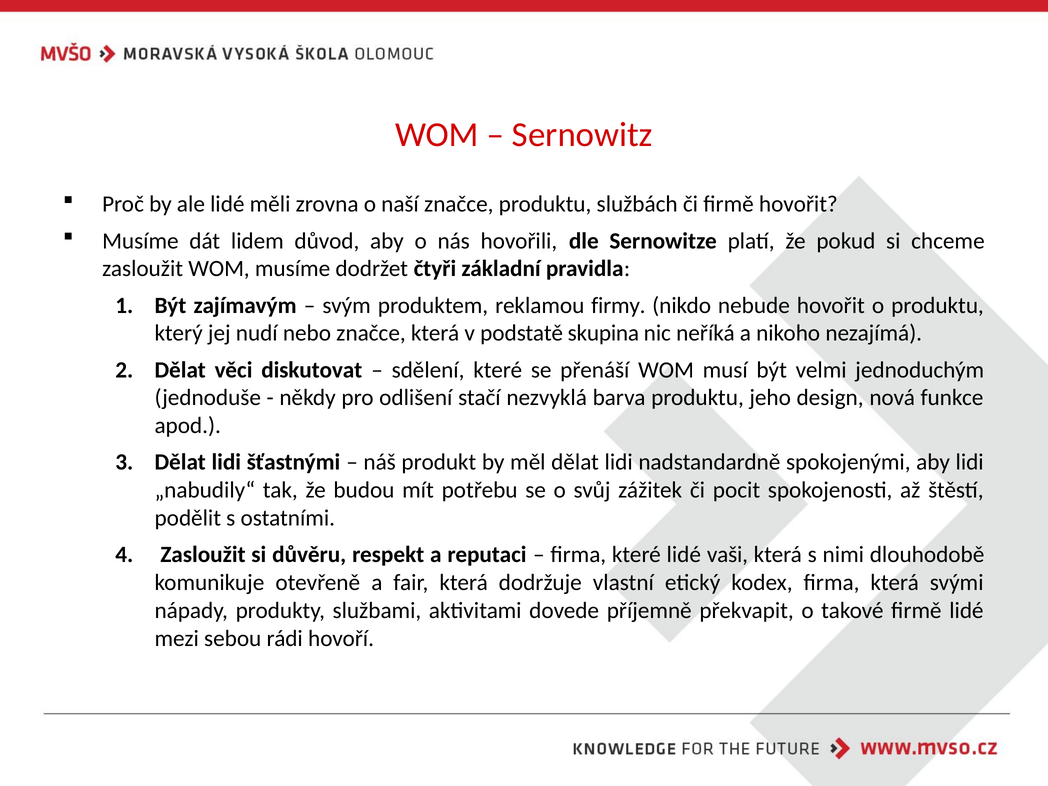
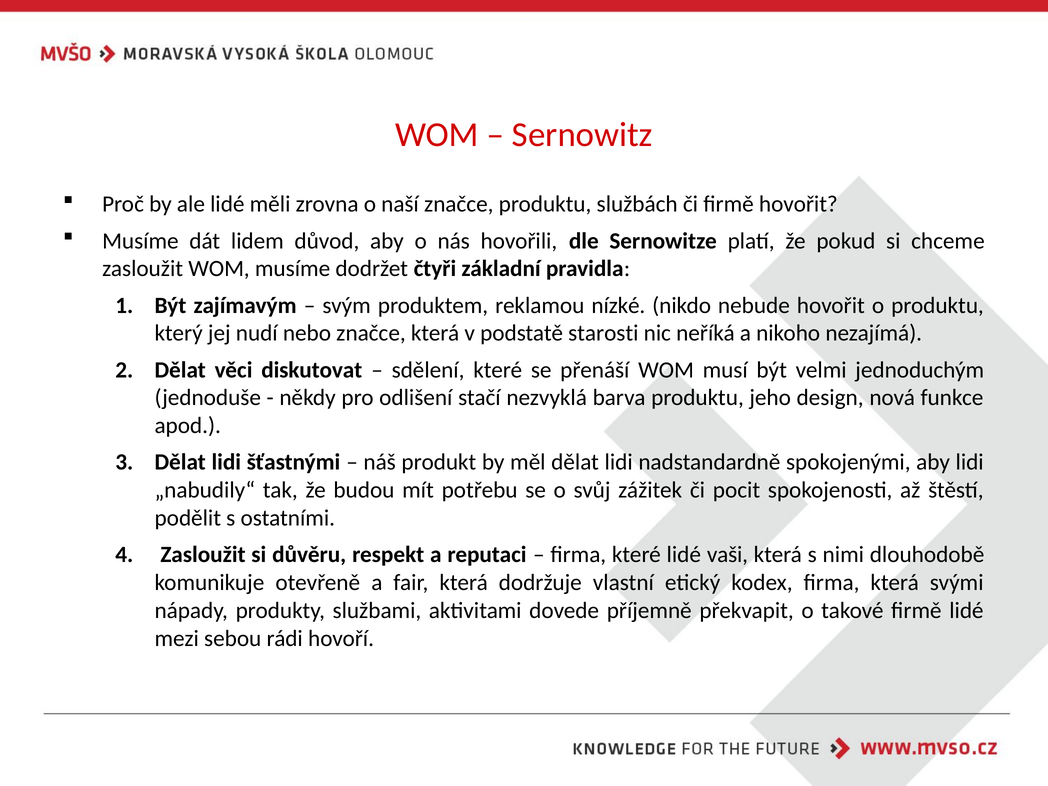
firmy: firmy -> nízké
skupina: skupina -> starosti
